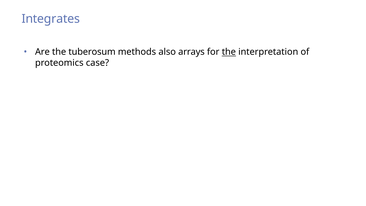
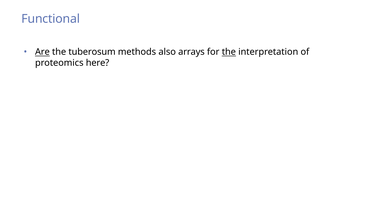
Integrates: Integrates -> Functional
Are underline: none -> present
case: case -> here
